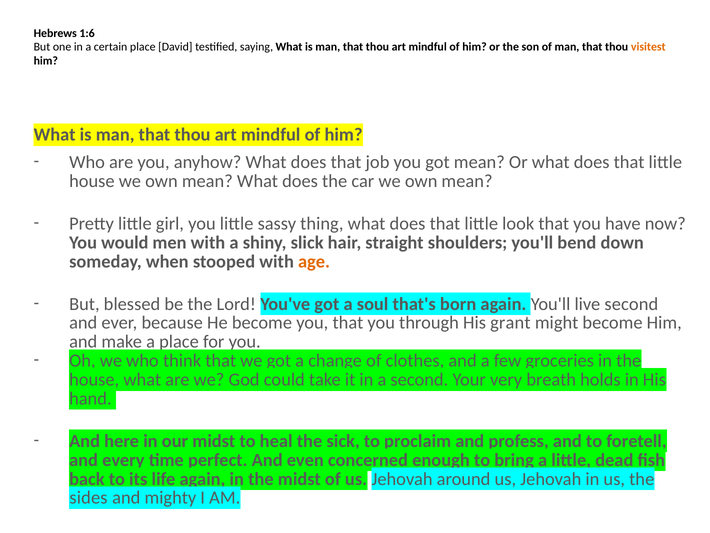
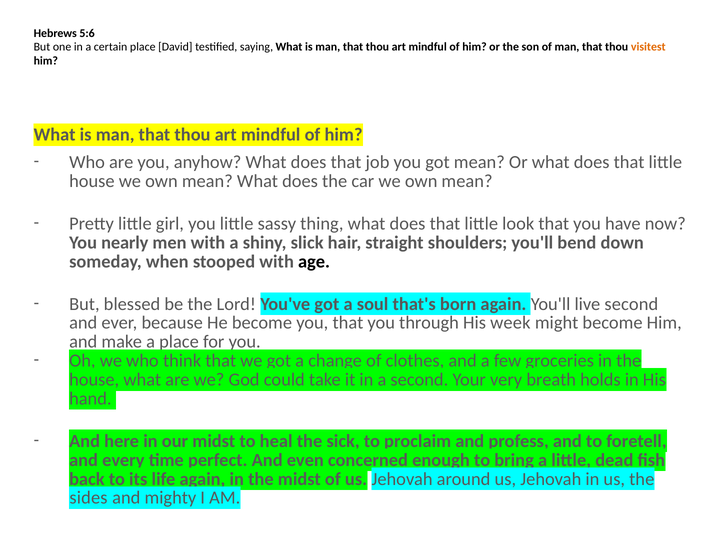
1:6: 1:6 -> 5:6
would: would -> nearly
age colour: orange -> black
grant: grant -> week
